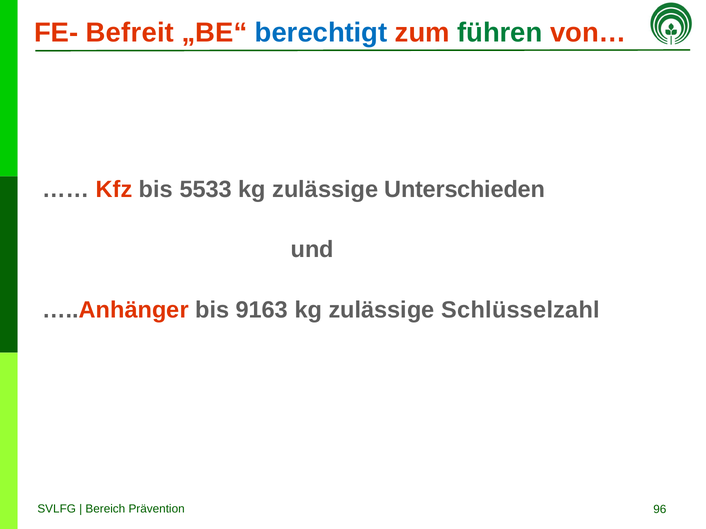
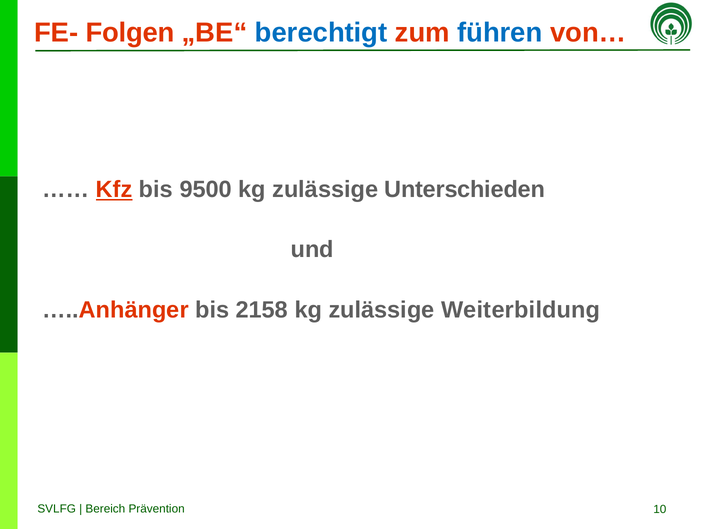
Befreit: Befreit -> Folgen
führen colour: green -> blue
Kfz underline: none -> present
5533: 5533 -> 9500
9163: 9163 -> 2158
Schlüsselzahl: Schlüsselzahl -> Weiterbildung
96: 96 -> 10
